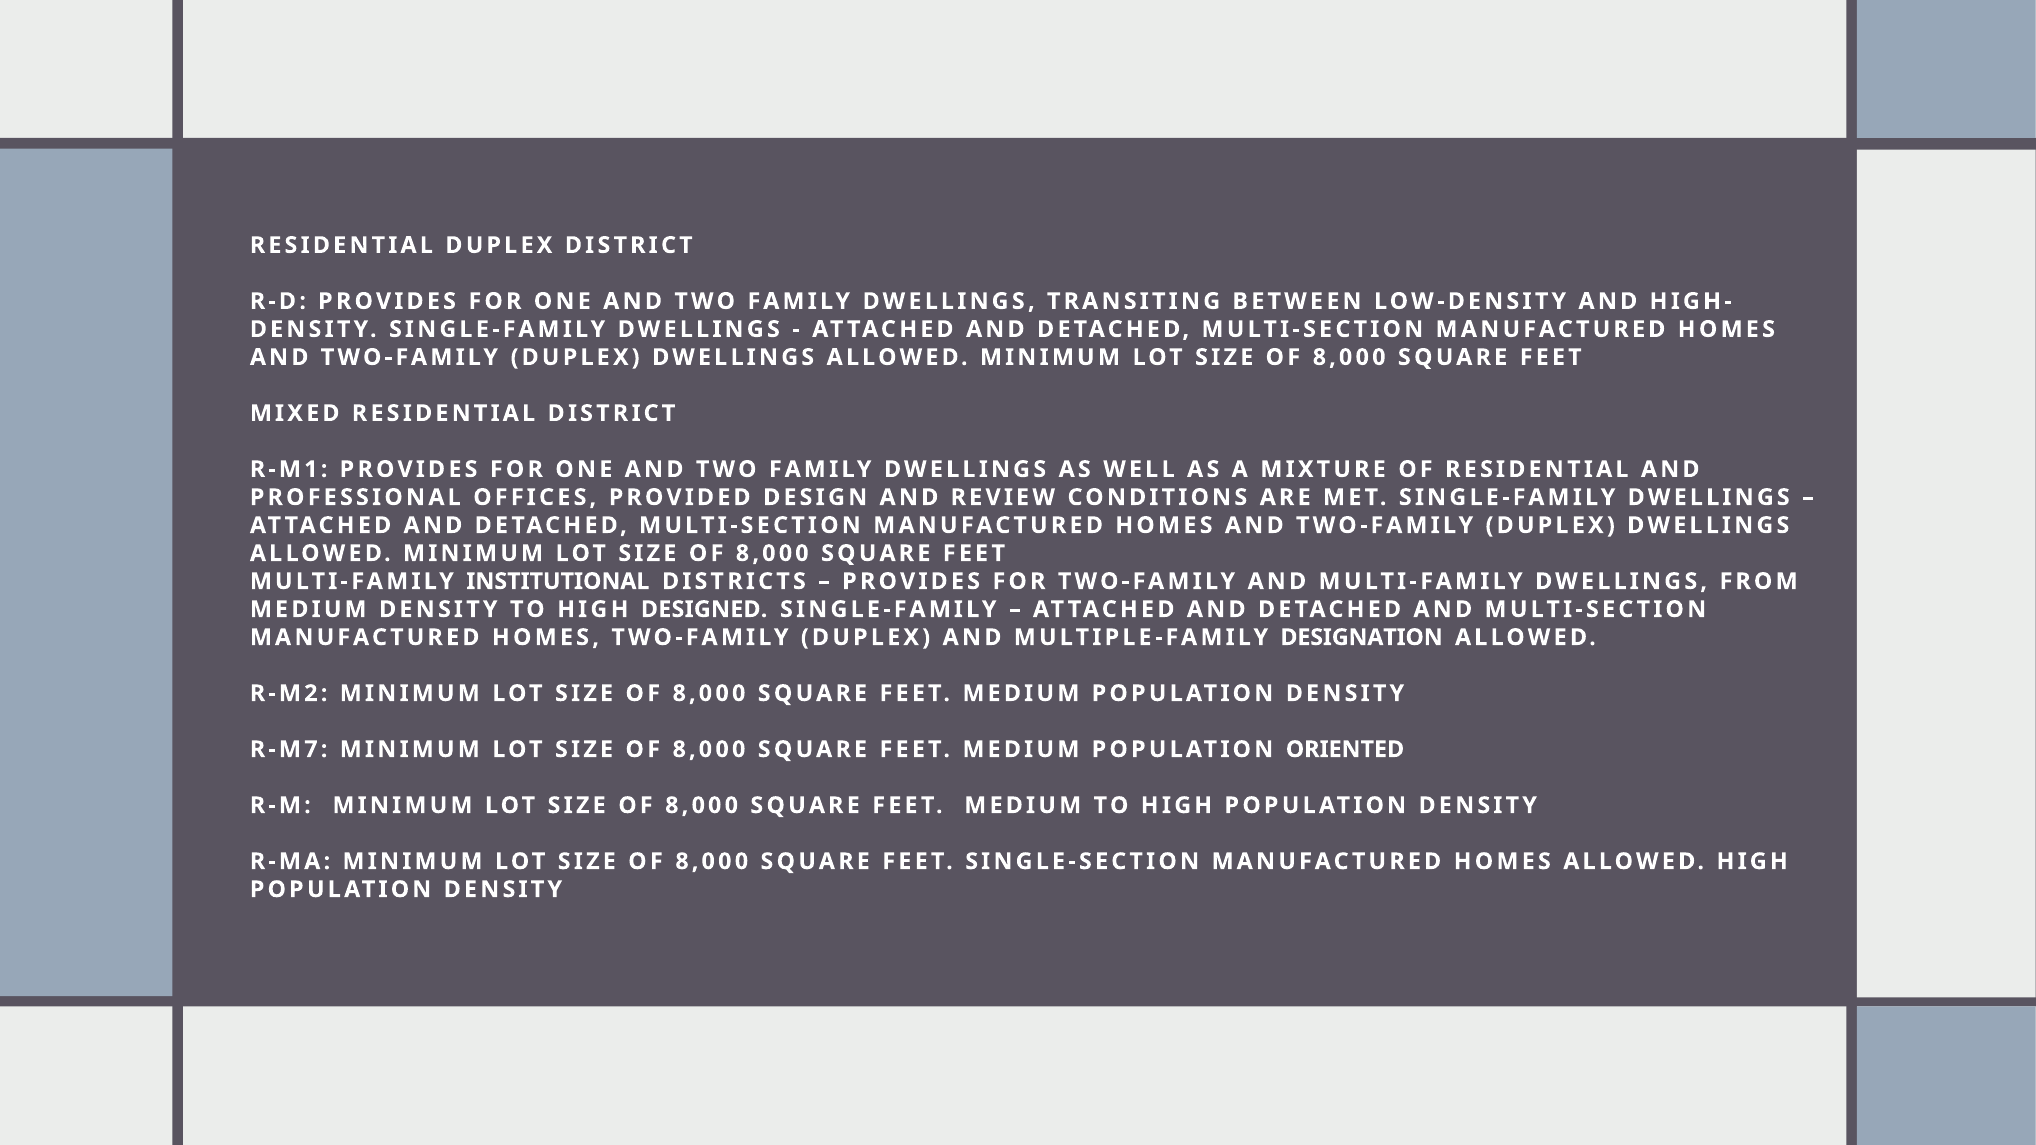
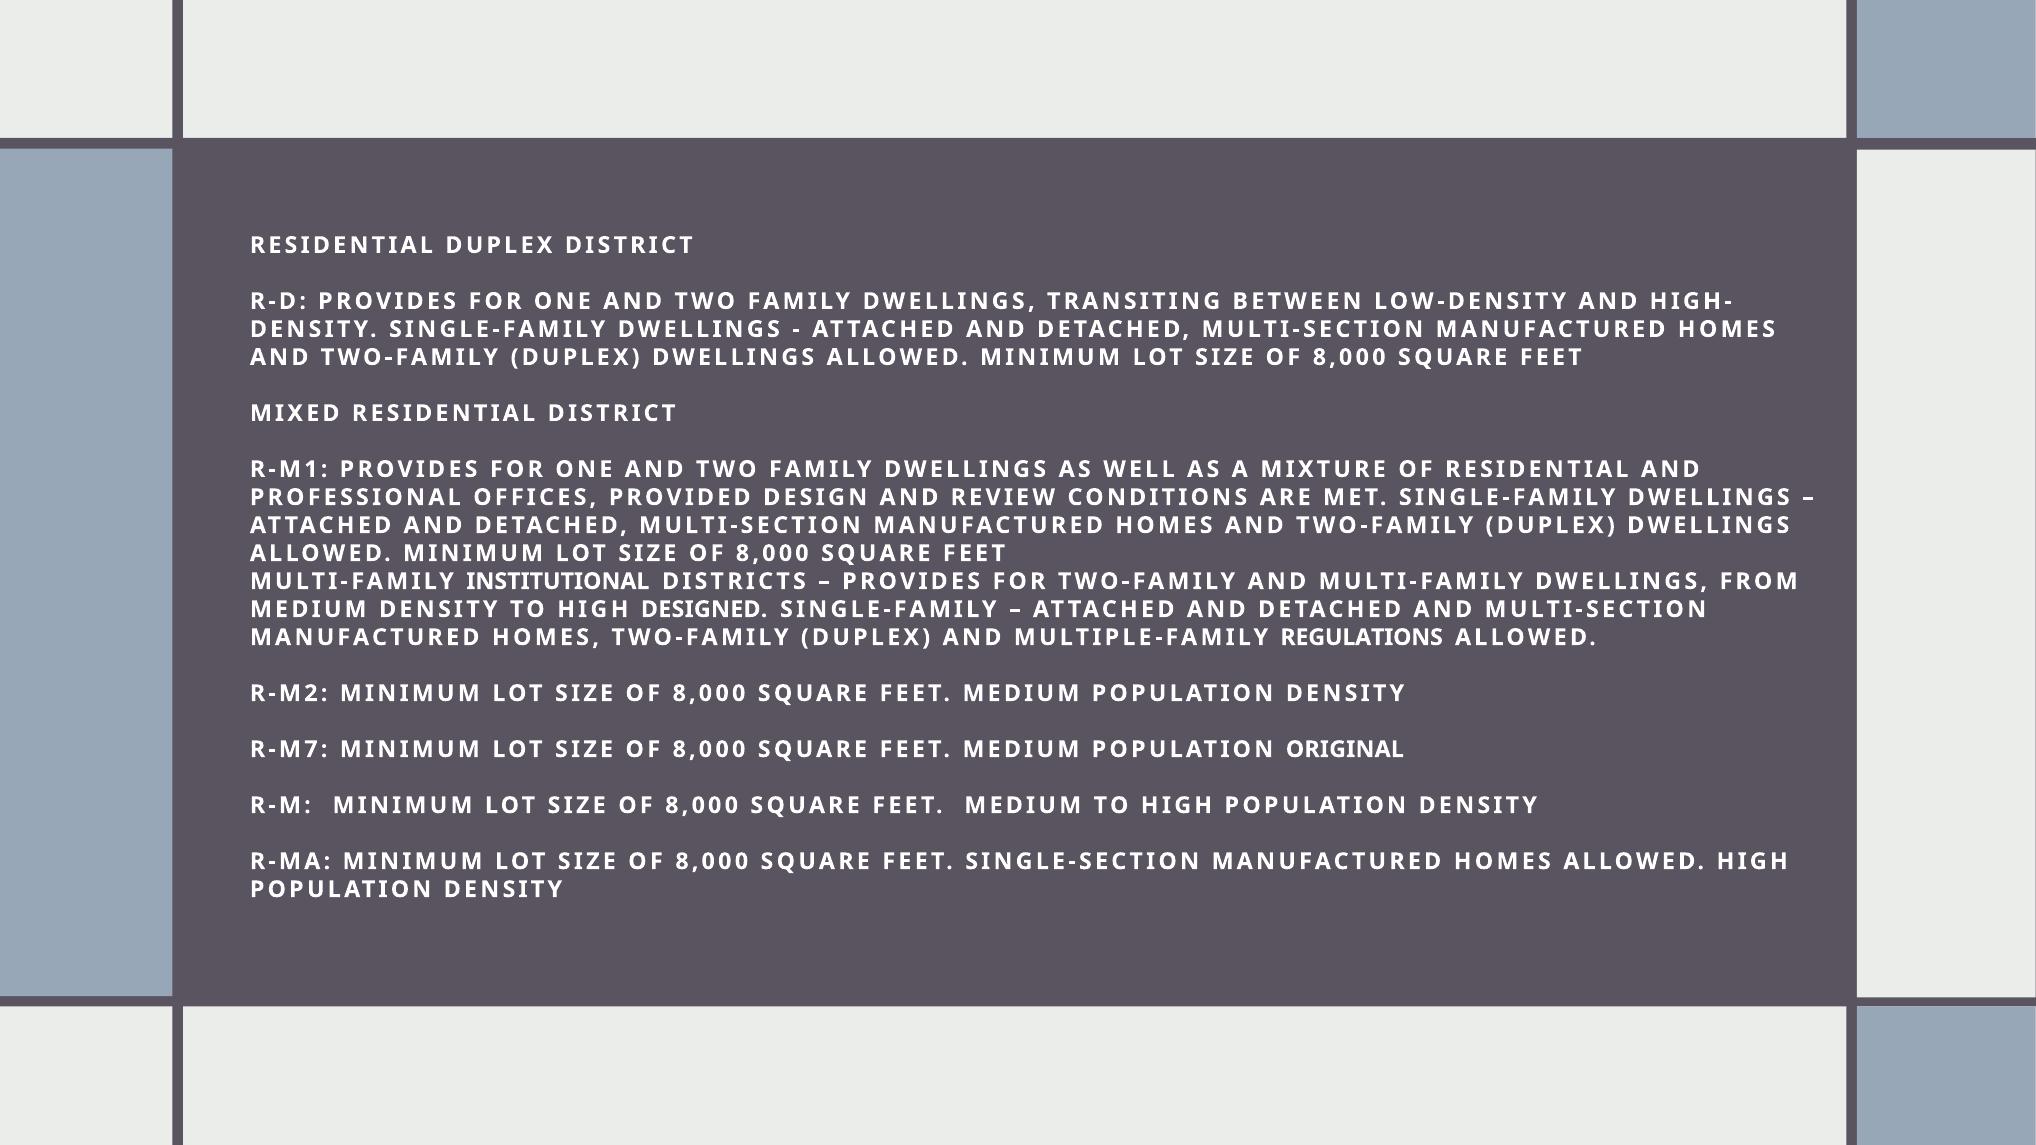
DESIGNATION: DESIGNATION -> REGULATIONS
ORIENTED: ORIENTED -> ORIGINAL
